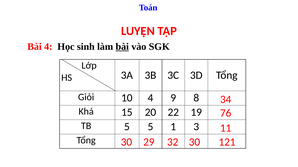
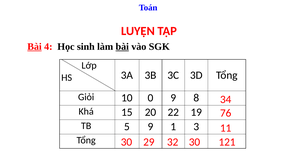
Bài at (35, 47) underline: none -> present
10 4: 4 -> 0
5 5: 5 -> 9
